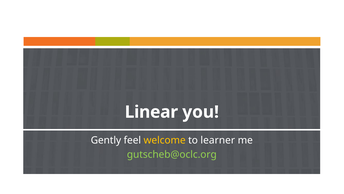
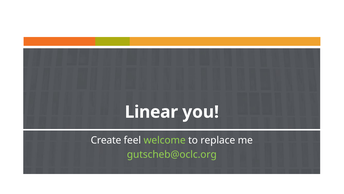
Gently: Gently -> Create
welcome colour: yellow -> light green
learner: learner -> replace
